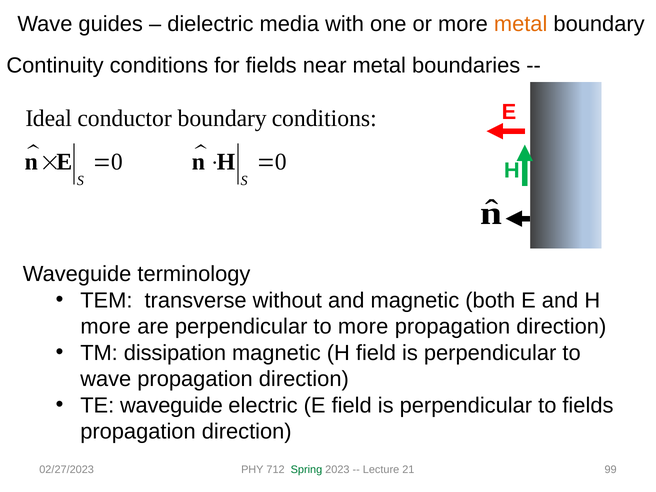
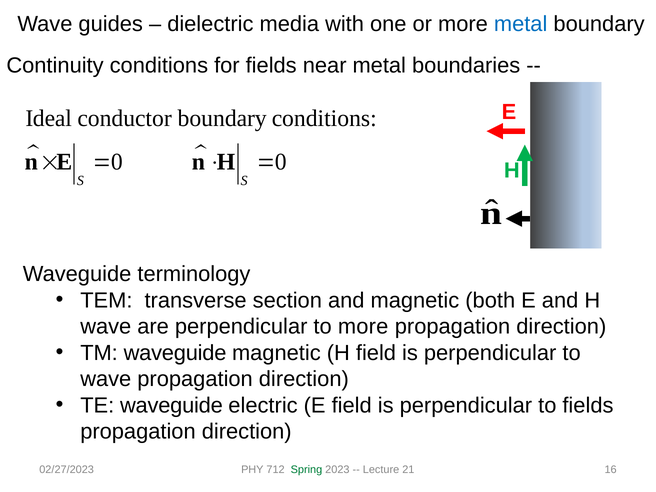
metal at (521, 24) colour: orange -> blue
without: without -> section
more at (106, 327): more -> wave
TM dissipation: dissipation -> waveguide
99: 99 -> 16
